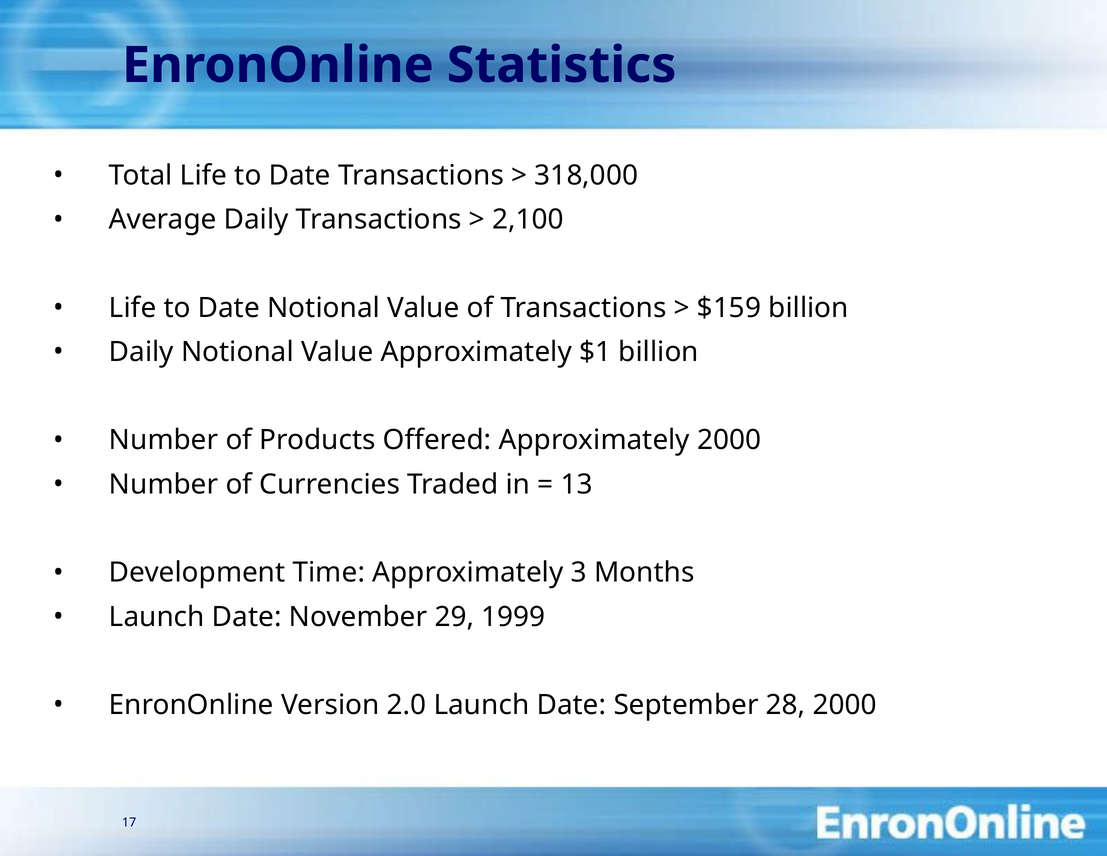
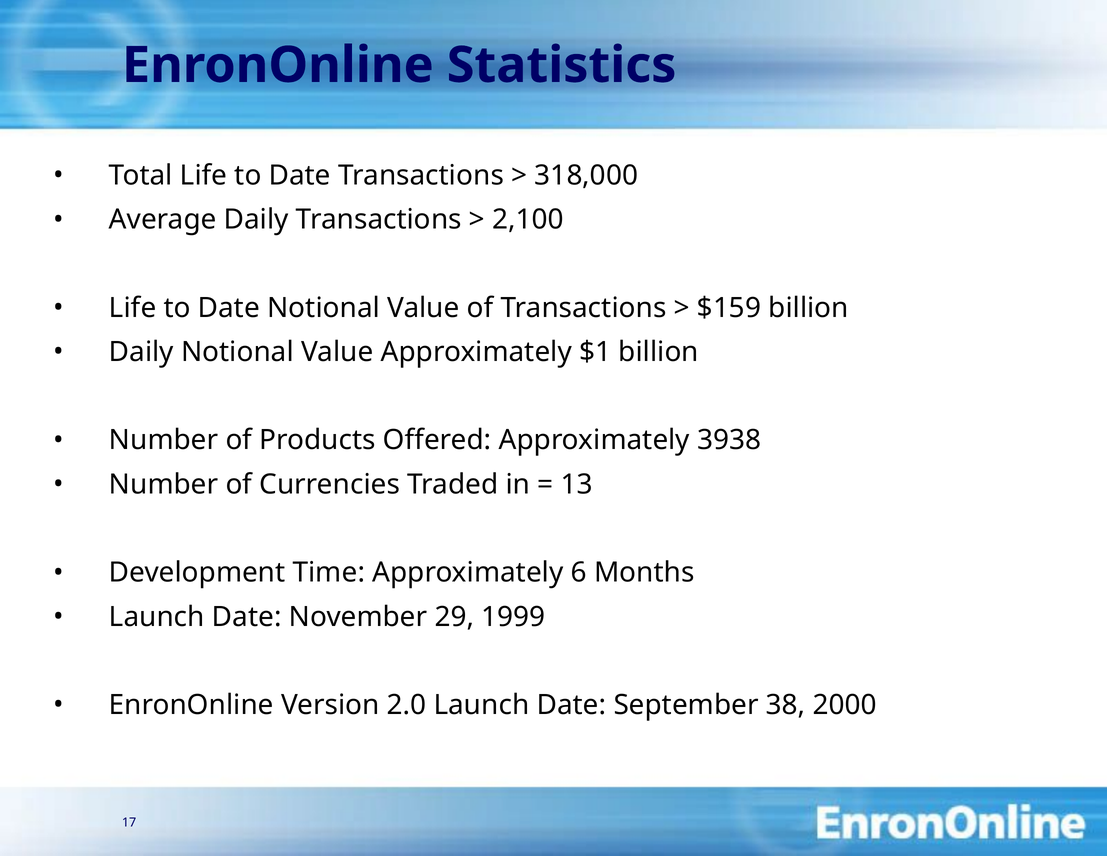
Approximately 2000: 2000 -> 3938
3: 3 -> 6
28: 28 -> 38
